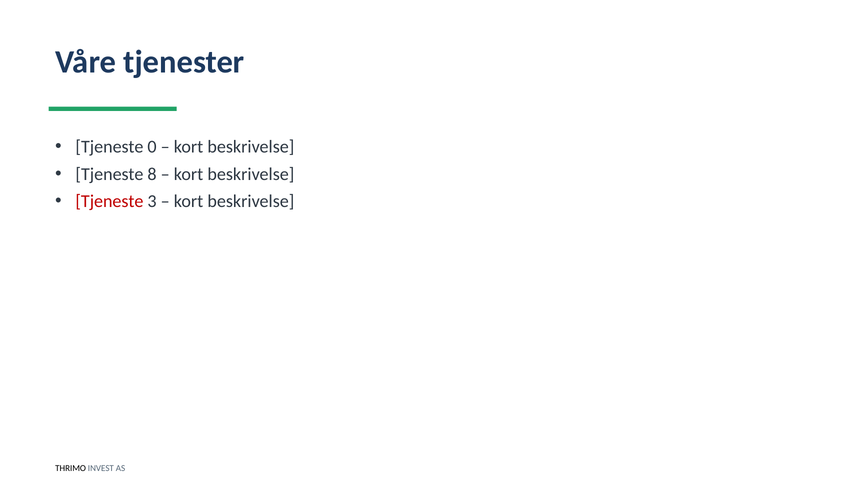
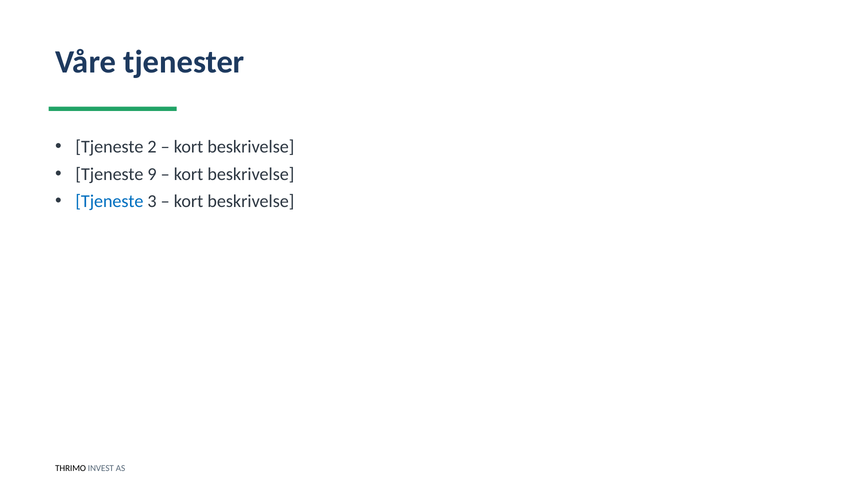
0: 0 -> 2
8: 8 -> 9
Tjeneste at (109, 201) colour: red -> blue
